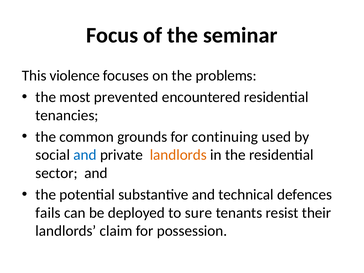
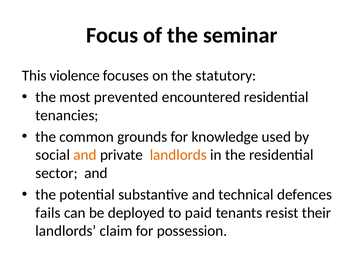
problems: problems -> statutory
continuing: continuing -> knowledge
and at (85, 155) colour: blue -> orange
sure: sure -> paid
